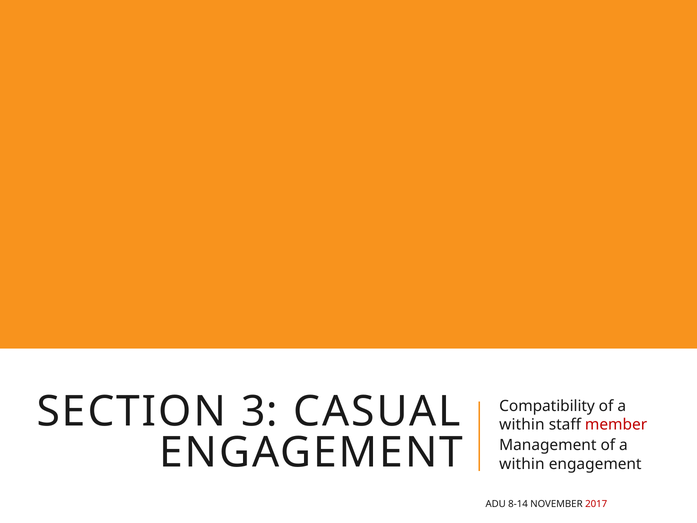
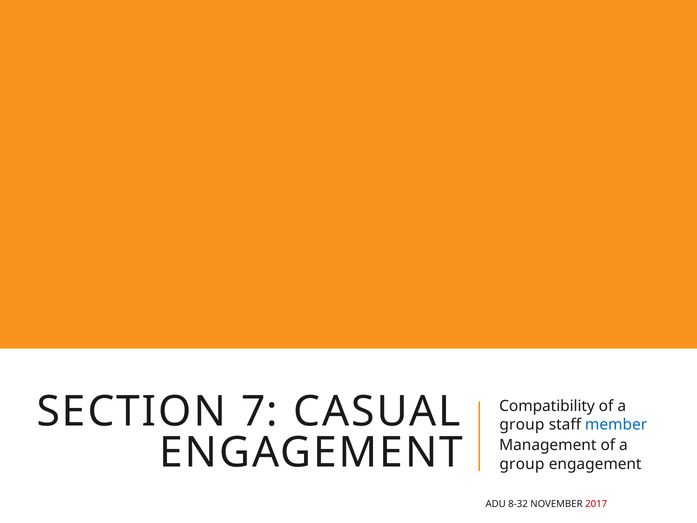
3: 3 -> 7
within at (522, 425): within -> group
member colour: red -> blue
within at (522, 464): within -> group
8-14: 8-14 -> 8-32
